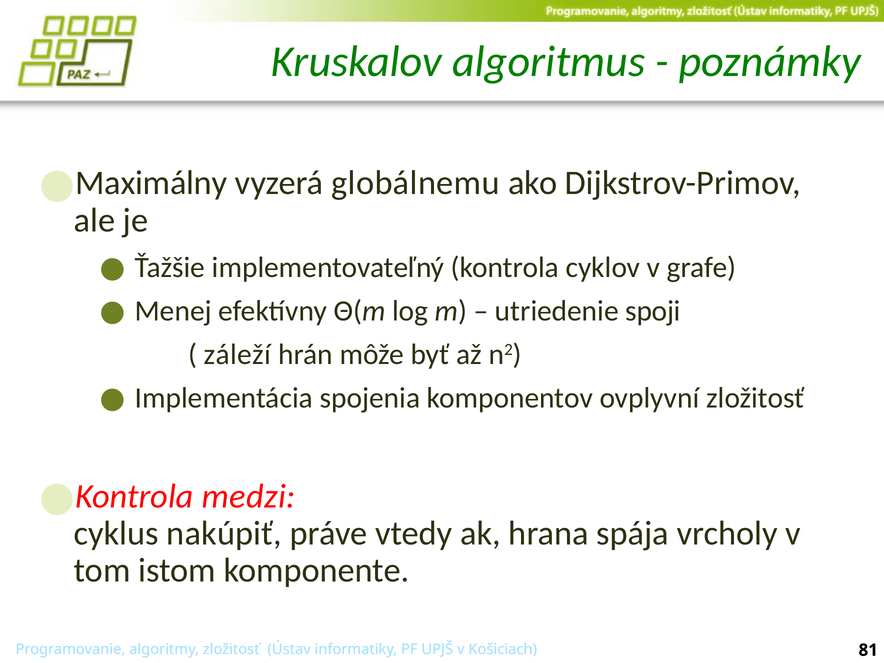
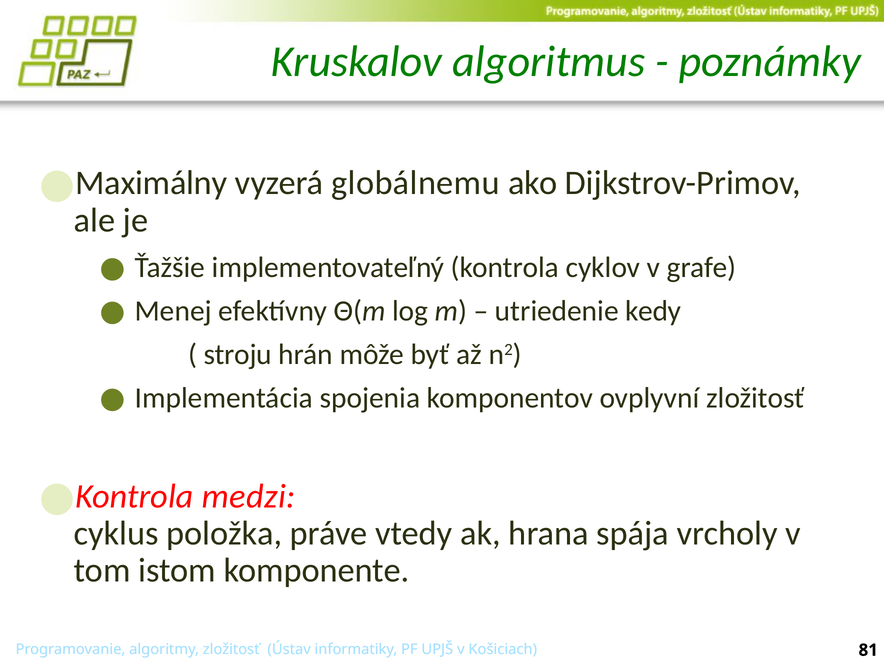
spoji: spoji -> kedy
záleží: záleží -> stroju
nakúpiť: nakúpiť -> položka
